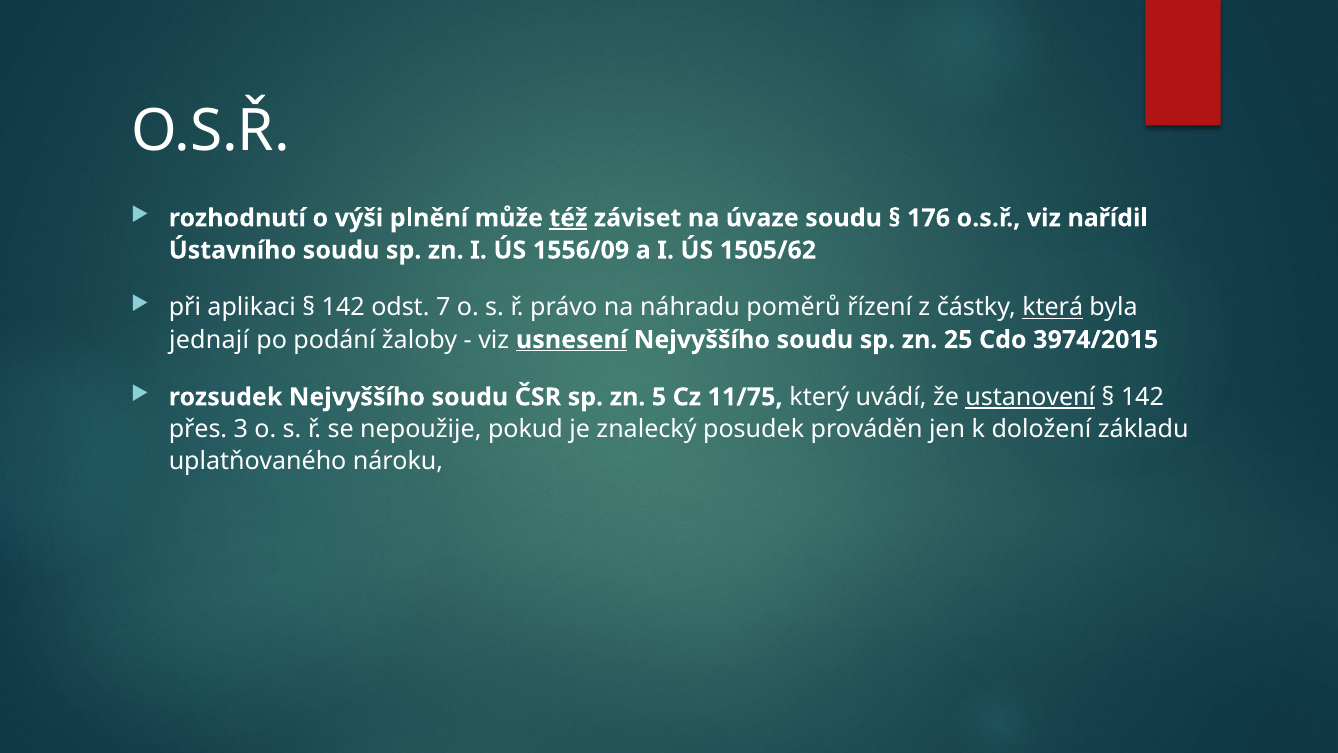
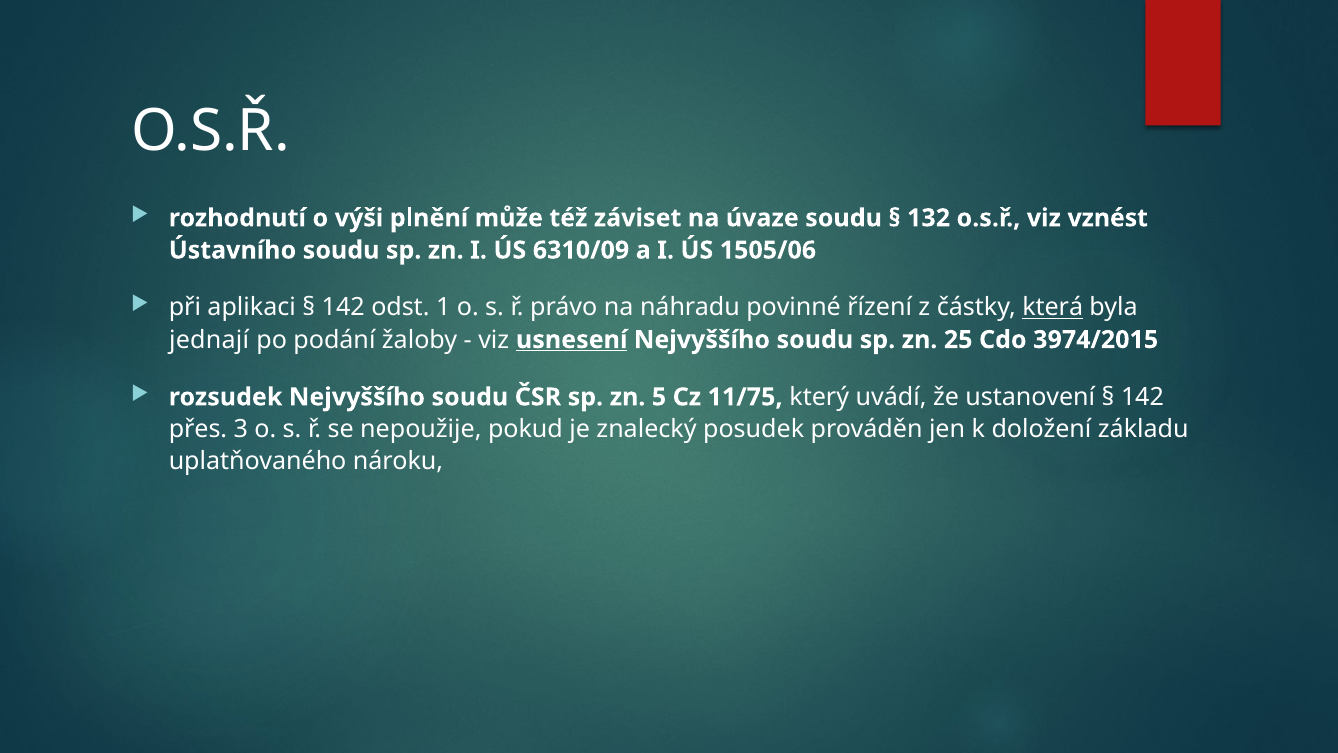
též underline: present -> none
176: 176 -> 132
nařídil: nařídil -> vznést
1556/09: 1556/09 -> 6310/09
1505/62: 1505/62 -> 1505/06
7: 7 -> 1
poměrů: poměrů -> povinné
ustanovení underline: present -> none
